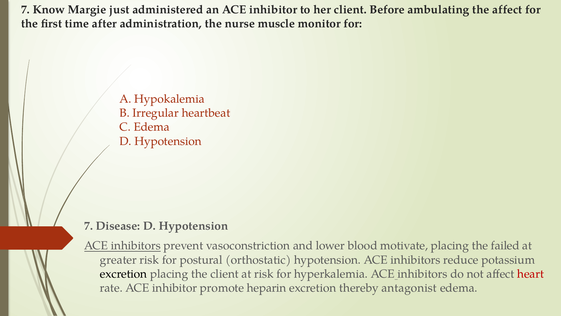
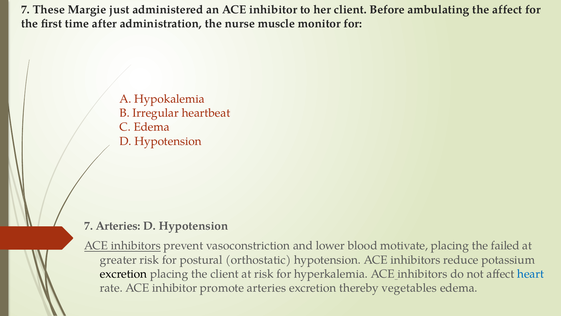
Know: Know -> These
7 Disease: Disease -> Arteries
heart colour: red -> blue
promote heparin: heparin -> arteries
antagonist: antagonist -> vegetables
